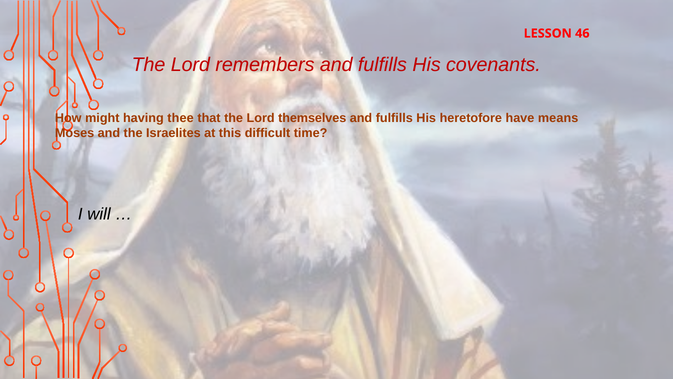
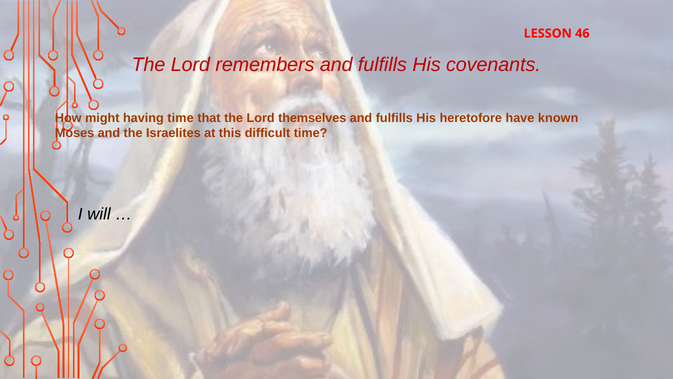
having thee: thee -> time
means: means -> known
